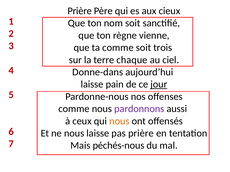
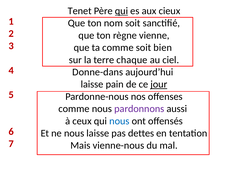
Prière at (80, 11): Prière -> Tenet
qui at (121, 11) underline: none -> present
trois: trois -> bien
nous at (119, 121) colour: orange -> blue
pas prière: prière -> dettes
péchés-nous: péchés-nous -> vienne-nous
